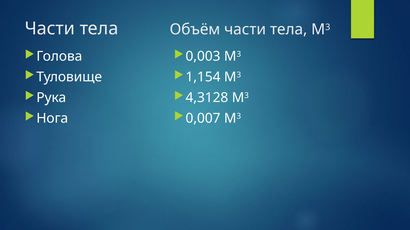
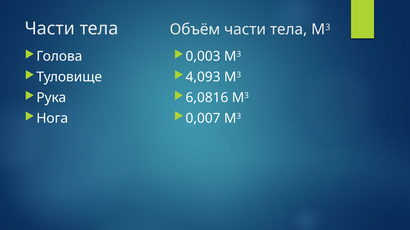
1,154: 1,154 -> 4,093
4,3128: 4,3128 -> 6,0816
